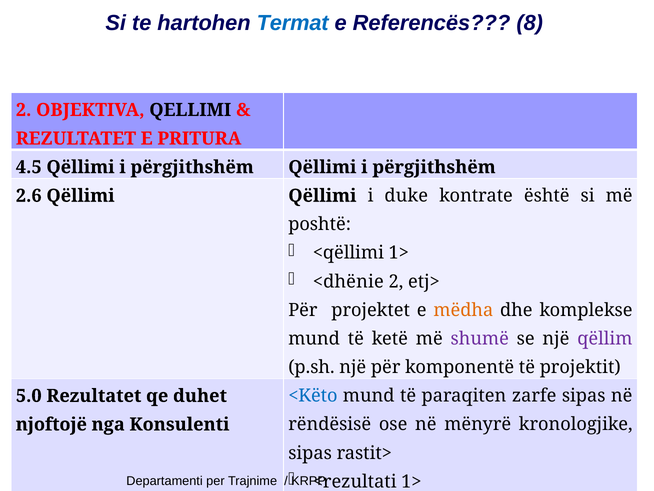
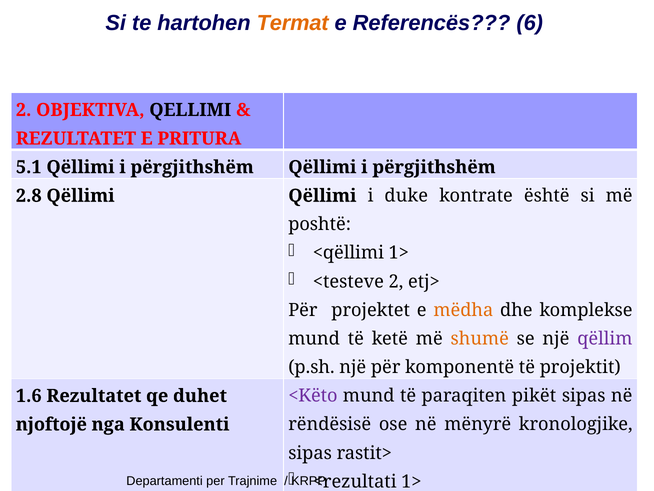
Termat colour: blue -> orange
8: 8 -> 6
4.5: 4.5 -> 5.1
2.6: 2.6 -> 2.8
<dhënie: <dhënie -> <testeve
shumë colour: purple -> orange
5.0: 5.0 -> 1.6
<Këto colour: blue -> purple
zarfe: zarfe -> pikët
